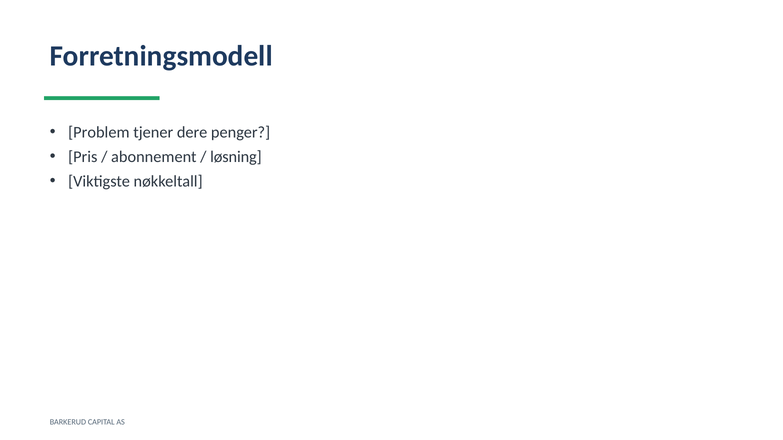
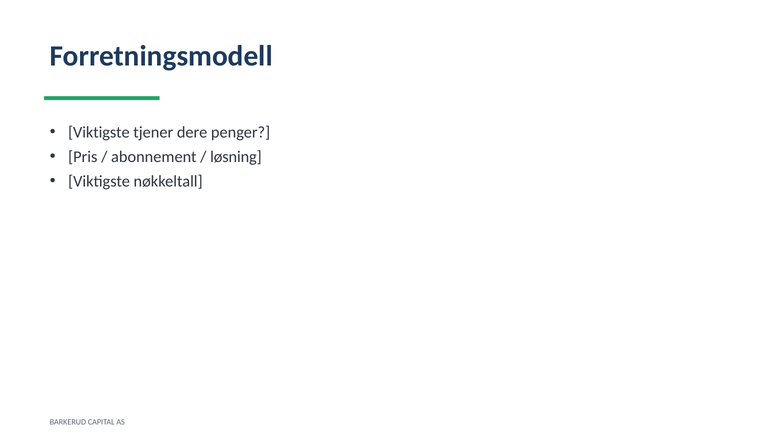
Problem at (99, 133): Problem -> Viktigste
